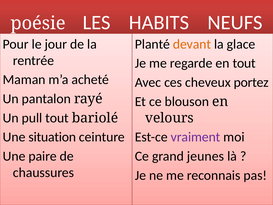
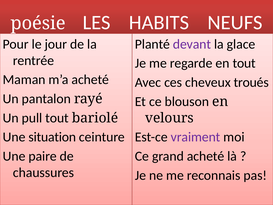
devant colour: orange -> purple
portez: portez -> troués
grand jeunes: jeunes -> acheté
